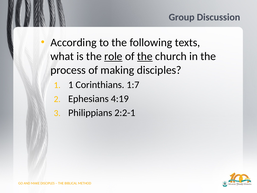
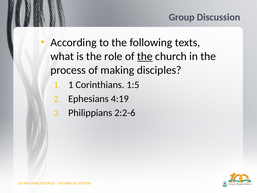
role underline: present -> none
1:7: 1:7 -> 1:5
2:2-1: 2:2-1 -> 2:2-6
